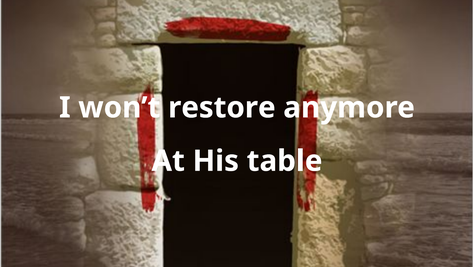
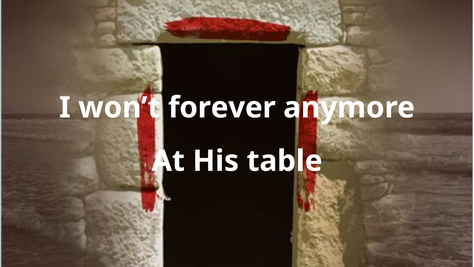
restore: restore -> forever
